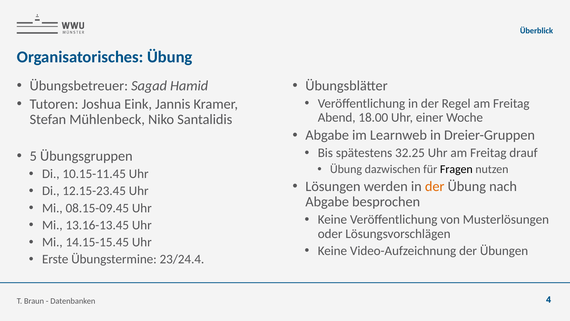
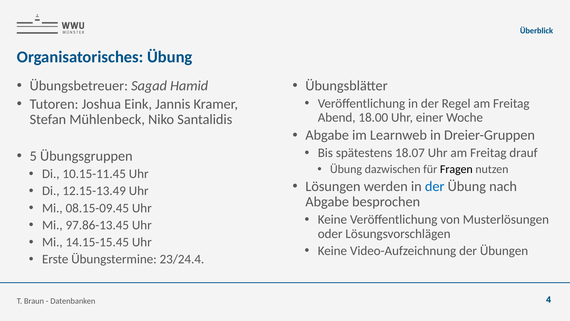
32.25: 32.25 -> 18.07
der at (435, 186) colour: orange -> blue
12.15-23.45: 12.15-23.45 -> 12.15-13.49
13.16-13.45: 13.16-13.45 -> 97.86-13.45
